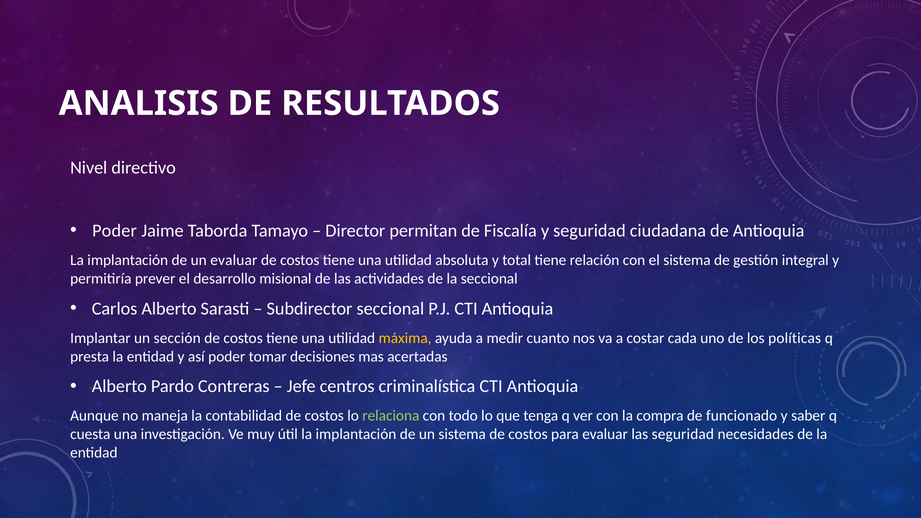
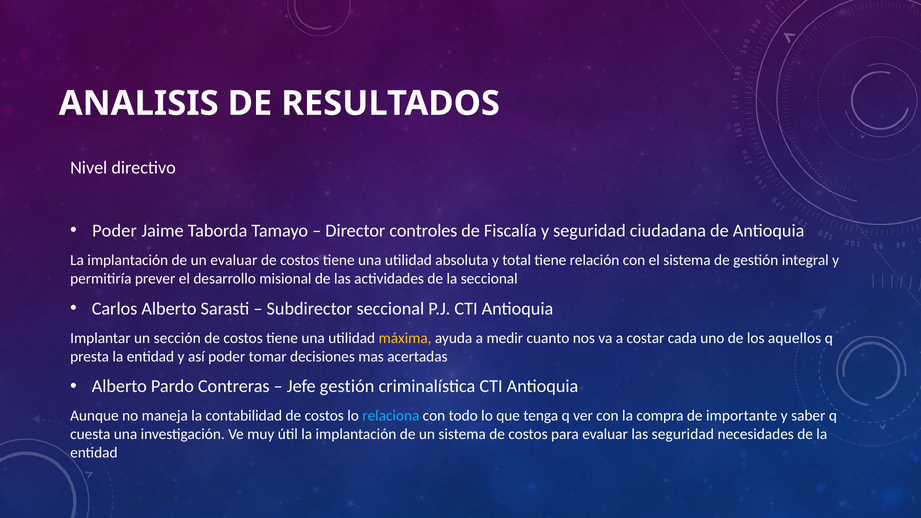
permitan: permitan -> controles
políticas: políticas -> aquellos
Jefe centros: centros -> gestión
relaciona colour: light green -> light blue
funcionado: funcionado -> importante
